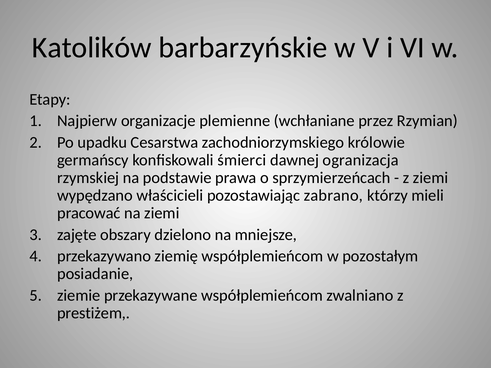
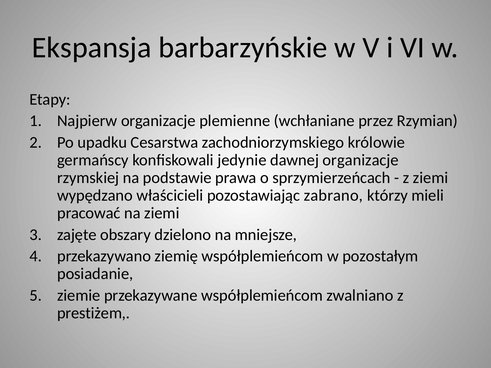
Katolików: Katolików -> Ekspansja
śmierci: śmierci -> jedynie
dawnej ogranizacja: ogranizacja -> organizacje
